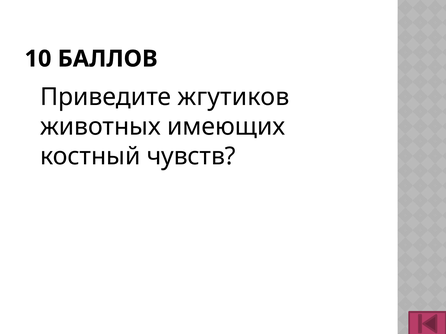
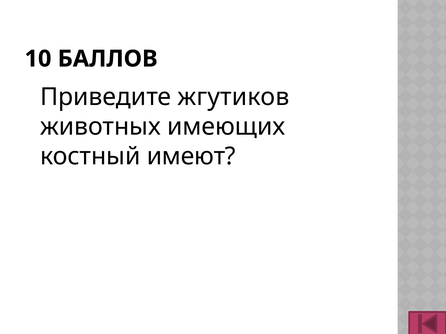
чувств: чувств -> имеют
